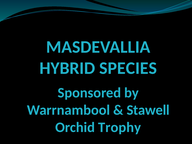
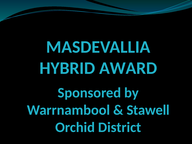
SPECIES: SPECIES -> AWARD
Trophy: Trophy -> District
